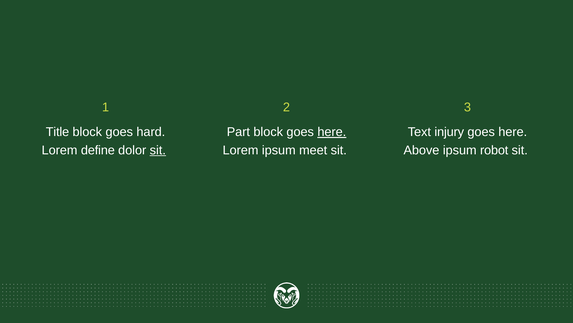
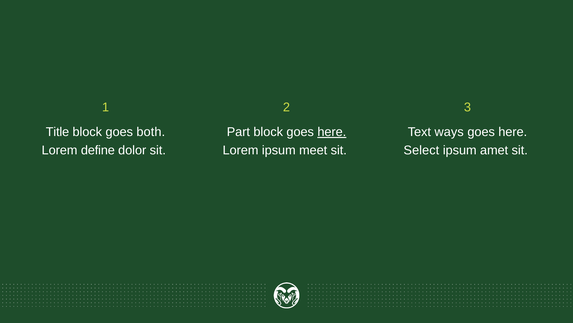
hard: hard -> both
injury: injury -> ways
sit at (158, 150) underline: present -> none
Above: Above -> Select
robot: robot -> amet
